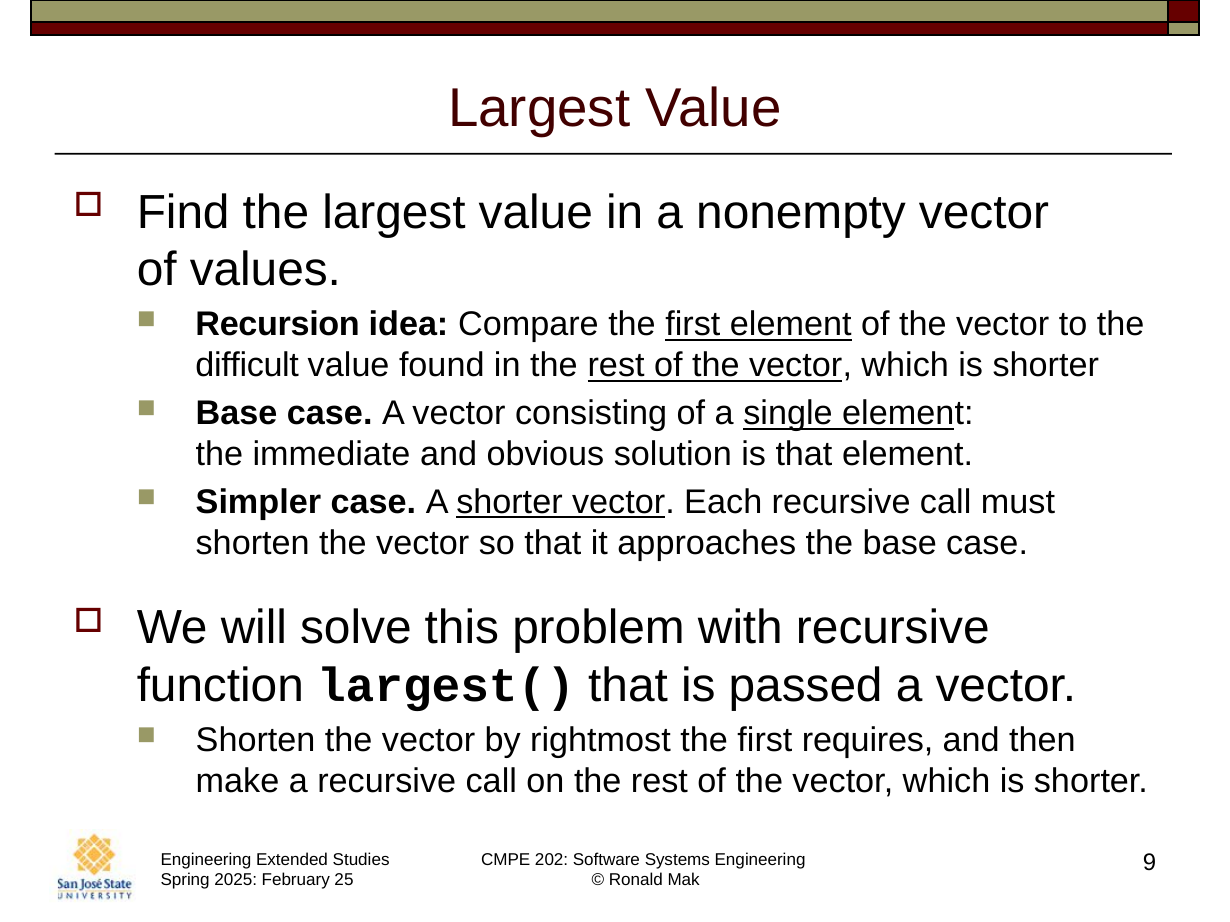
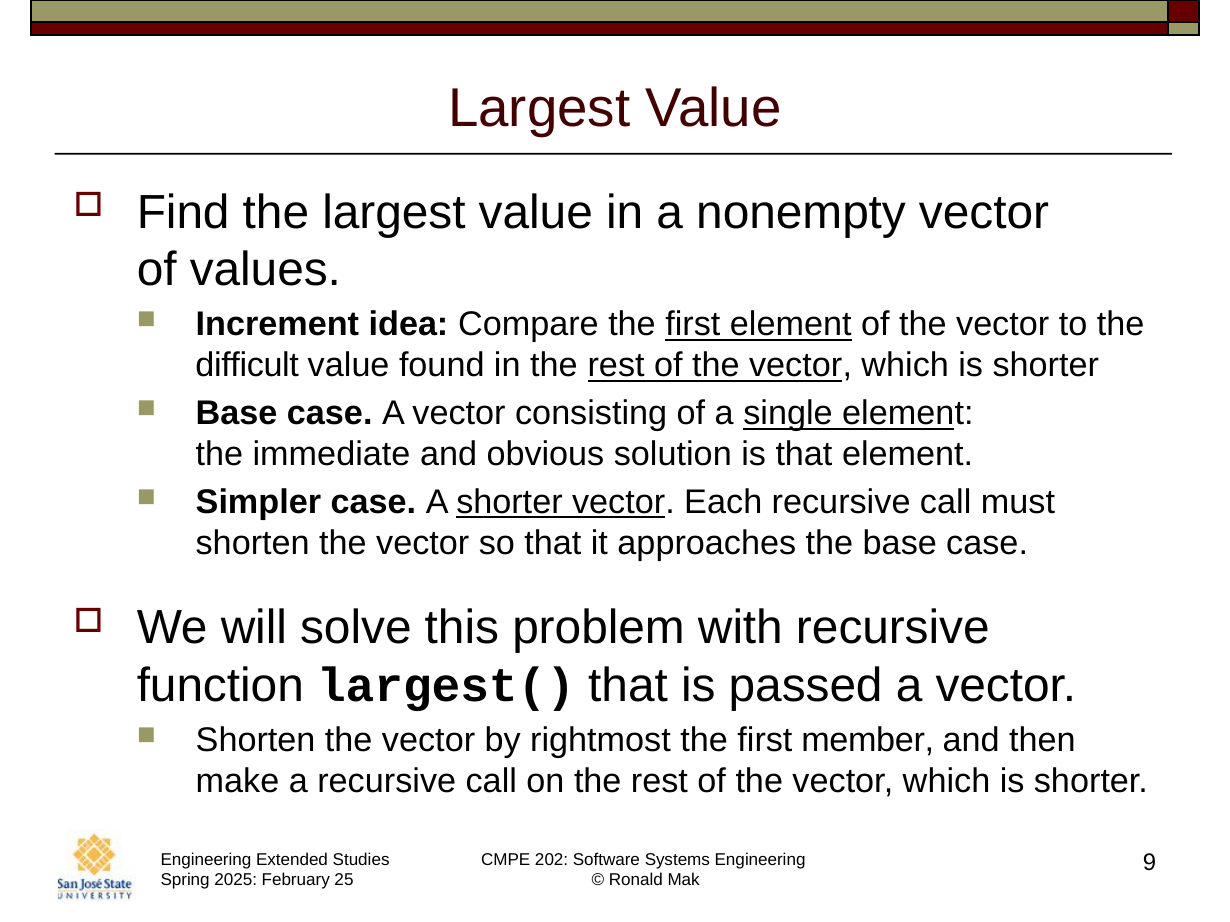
Recursion: Recursion -> Increment
requires: requires -> member
